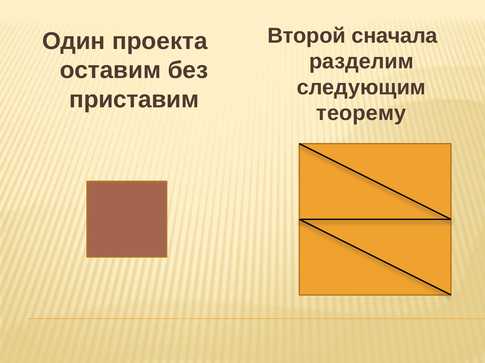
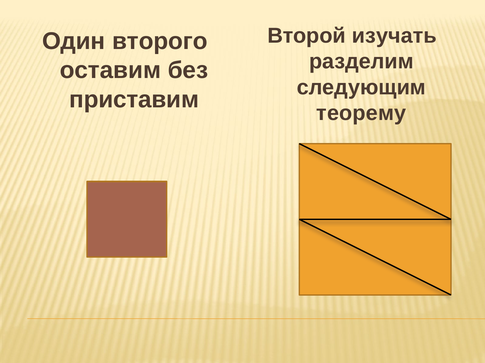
сначала: сначала -> изучать
проекта: проекта -> второго
